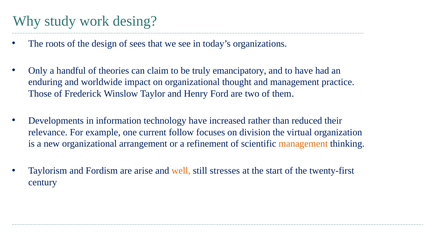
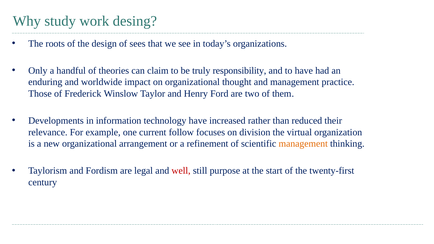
emancipatory: emancipatory -> responsibility
arise: arise -> legal
well colour: orange -> red
stresses: stresses -> purpose
